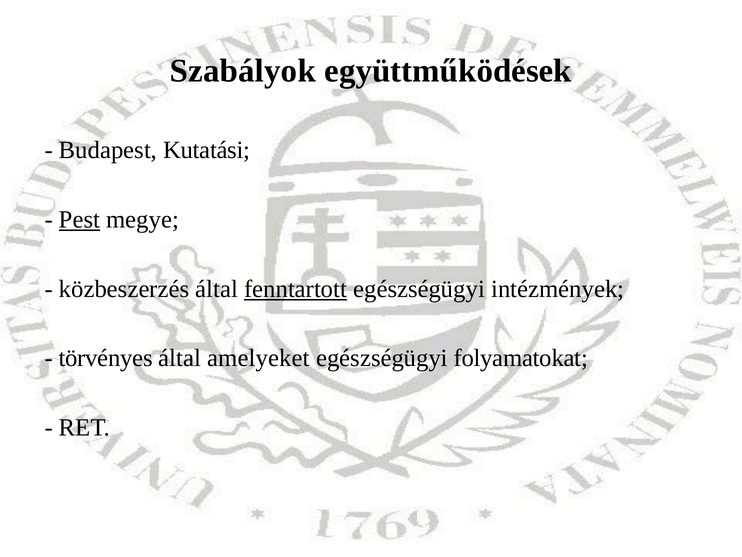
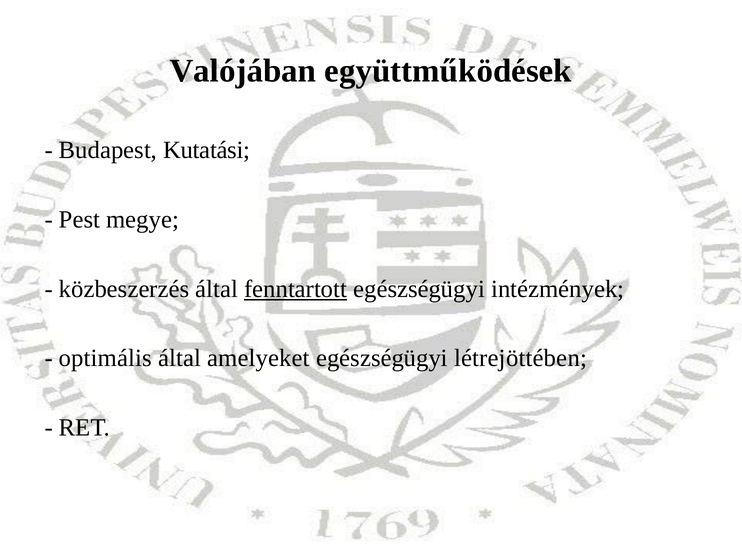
Szabályok: Szabályok -> Valójában
Pest underline: present -> none
törvényes: törvényes -> optimális
folyamatokat: folyamatokat -> létrejöttében
